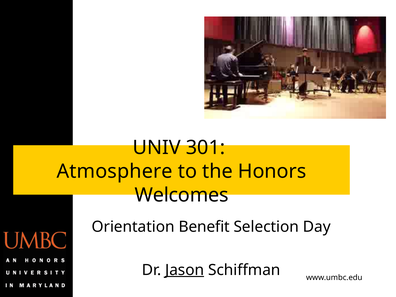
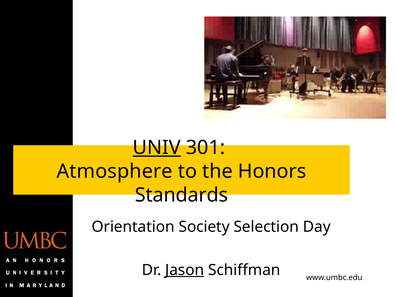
UNIV underline: none -> present
Welcomes: Welcomes -> Standards
Benefit: Benefit -> Society
